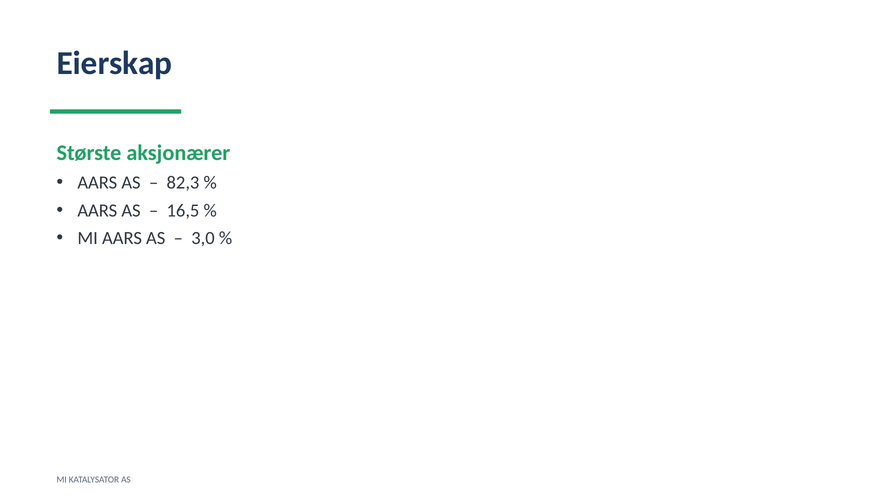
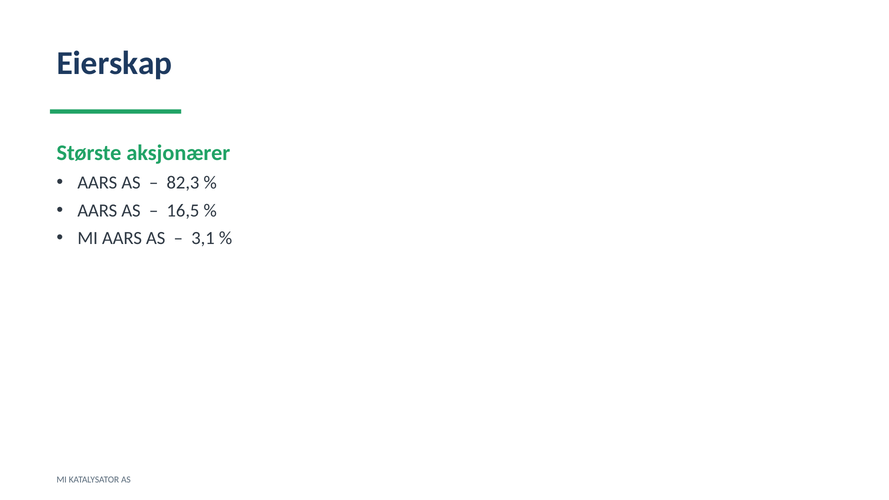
3,0: 3,0 -> 3,1
